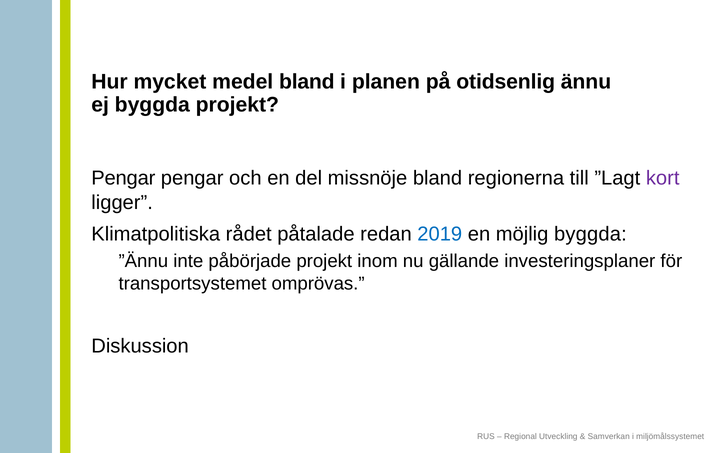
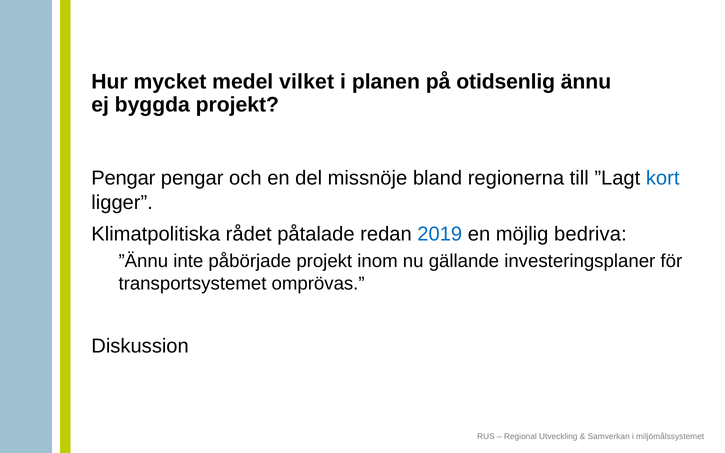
medel bland: bland -> vilket
kort colour: purple -> blue
möjlig byggda: byggda -> bedriva
